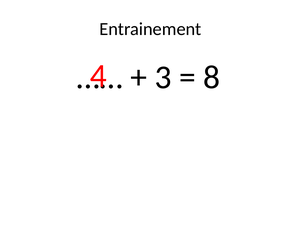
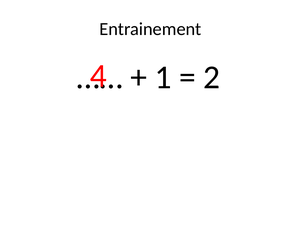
3: 3 -> 1
8: 8 -> 2
